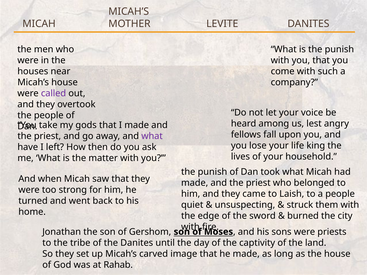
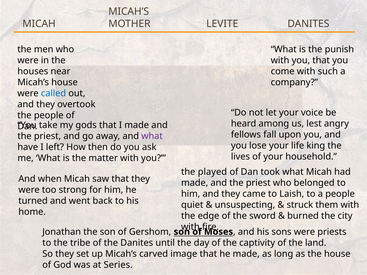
called colour: purple -> blue
punish at (212, 172): punish -> played
Rahab: Rahab -> Series
